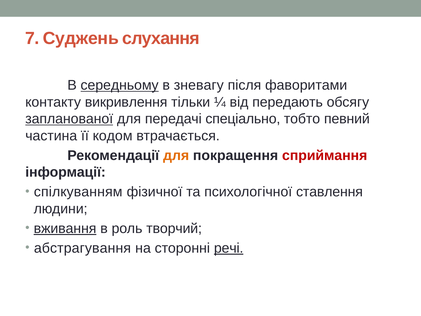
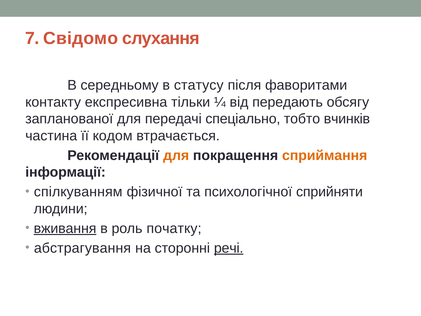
Суджень: Суджень -> Свідомо
середньому underline: present -> none
зневагу: зневагу -> статусу
викривлення: викривлення -> експресивна
запланованої underline: present -> none
певний: певний -> вчинків
сприймання colour: red -> orange
ставлення: ставлення -> сприйняти
творчий: творчий -> початку
